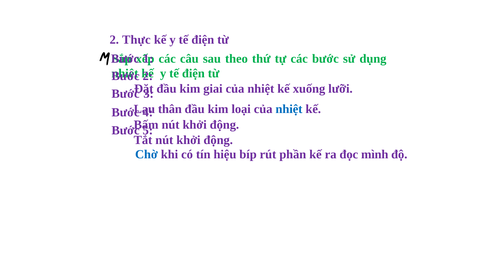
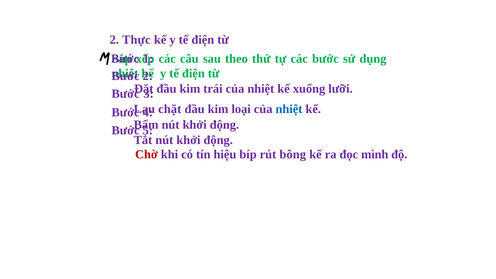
giai: giai -> trái
thân: thân -> chặt
Chờ colour: blue -> red
phần: phần -> bông
